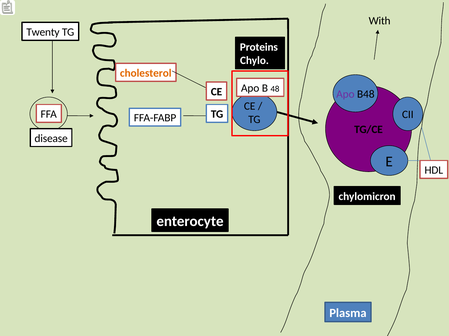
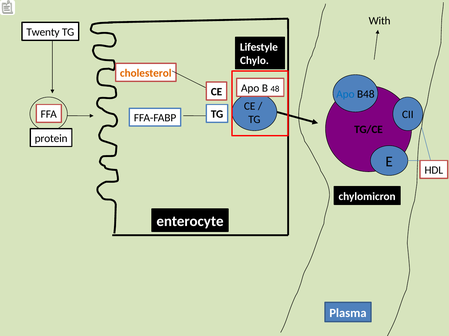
Proteins: Proteins -> Lifestyle
Apo at (345, 94) colour: purple -> blue
disease: disease -> protein
